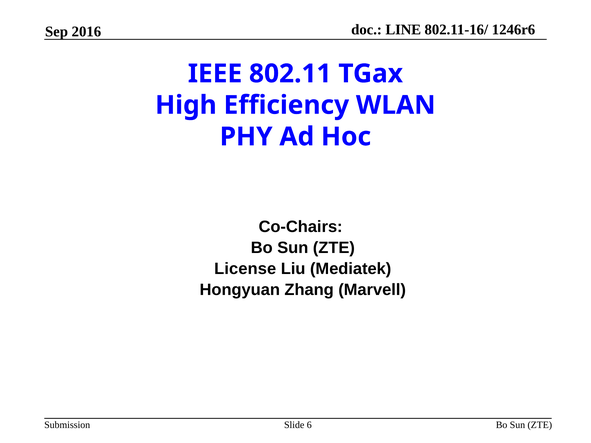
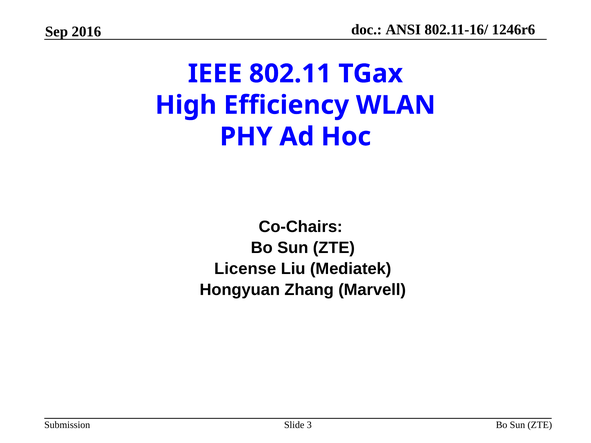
LINE: LINE -> ANSI
6: 6 -> 3
